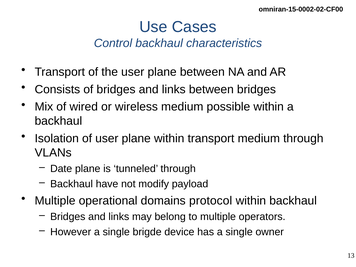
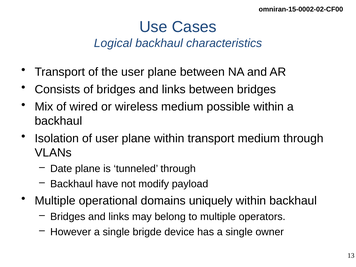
Control: Control -> Logical
protocol: protocol -> uniquely
